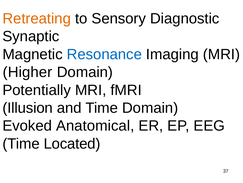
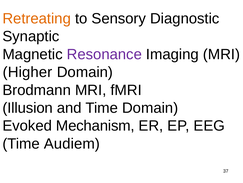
Resonance colour: blue -> purple
Potentially: Potentially -> Brodmann
Anatomical: Anatomical -> Mechanism
Located: Located -> Audiem
